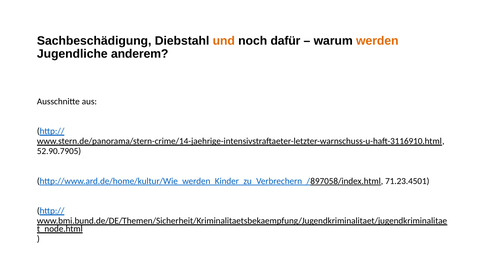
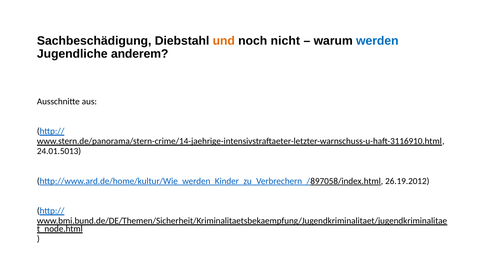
dafür: dafür -> nicht
werden colour: orange -> blue
52.90.7905: 52.90.7905 -> 24.01.5013
71.23.4501: 71.23.4501 -> 26.19.2012
